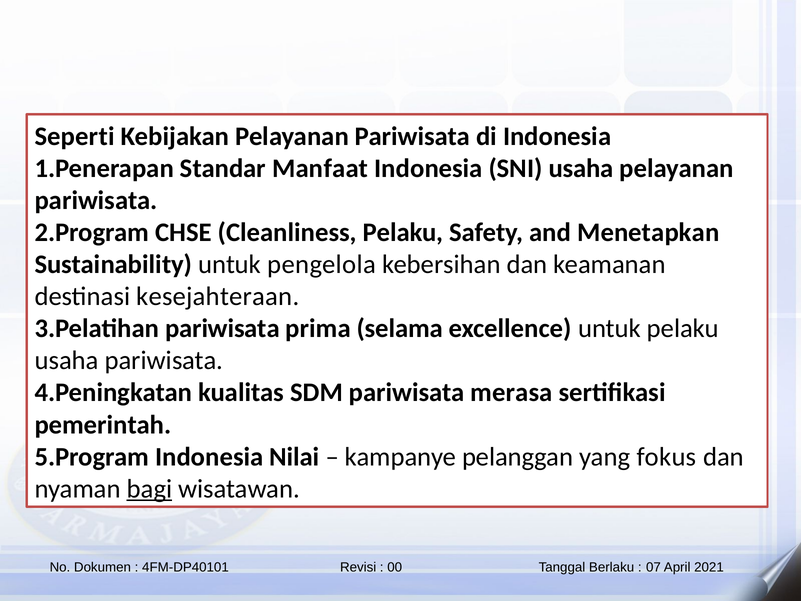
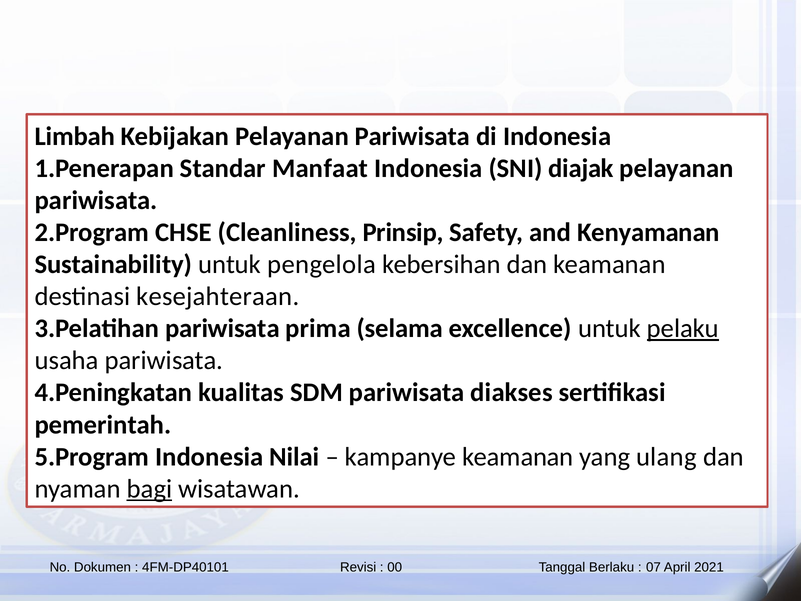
Seperti: Seperti -> Limbah
SNI usaha: usaha -> diajak
Cleanliness Pelaku: Pelaku -> Prinsip
Menetapkan: Menetapkan -> Kenyamanan
pelaku at (683, 328) underline: none -> present
merasa: merasa -> diakses
kampanye pelanggan: pelanggan -> keamanan
fokus: fokus -> ulang
